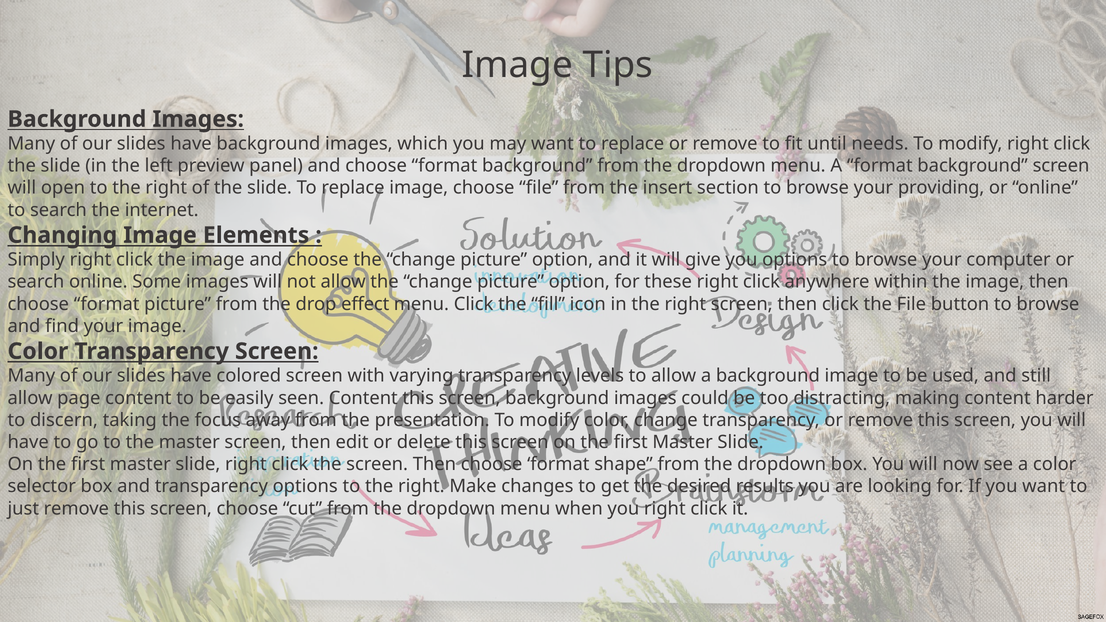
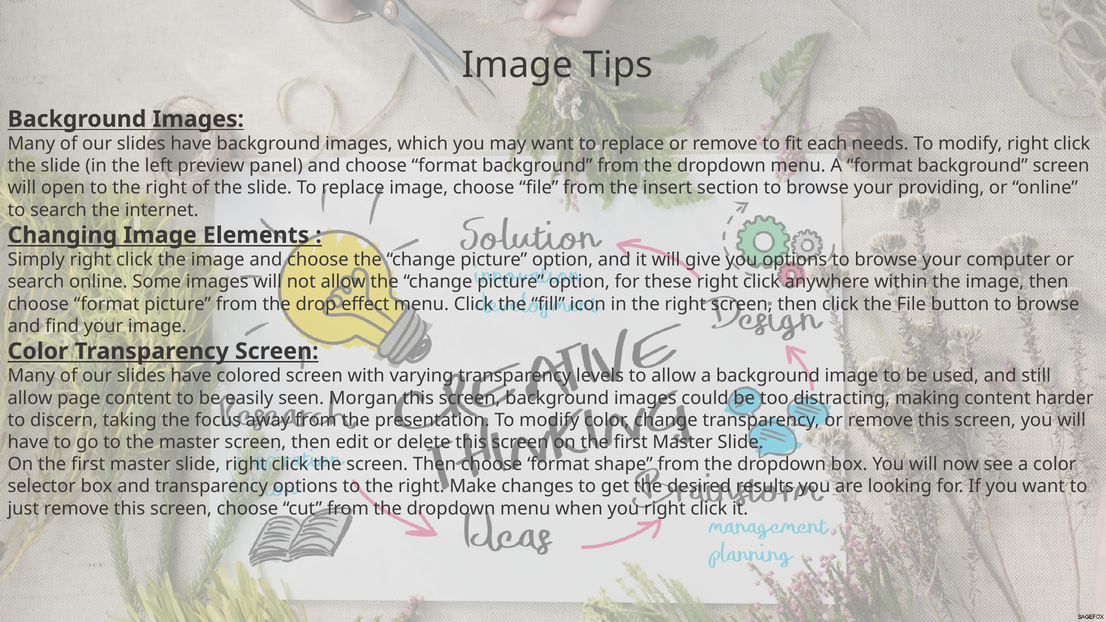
until: until -> each
seen Content: Content -> Morgan
